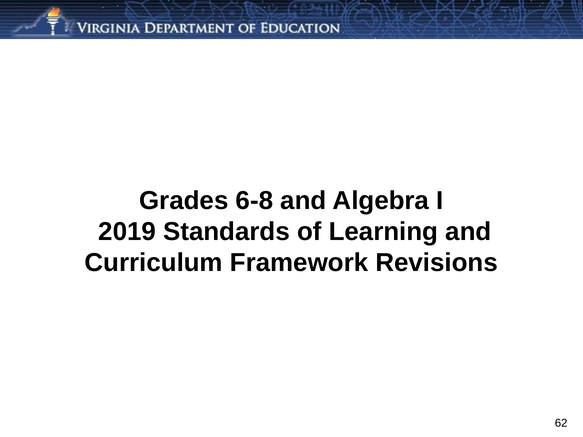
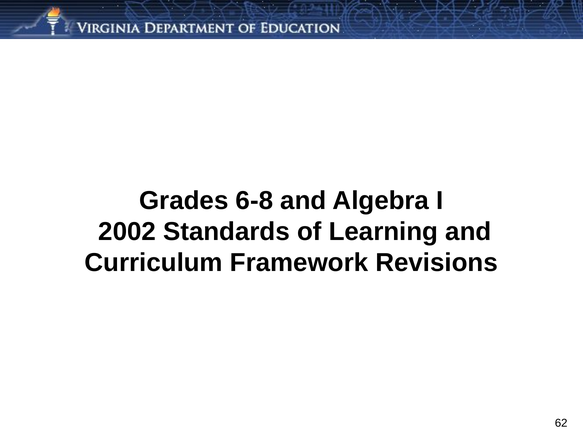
2019: 2019 -> 2002
